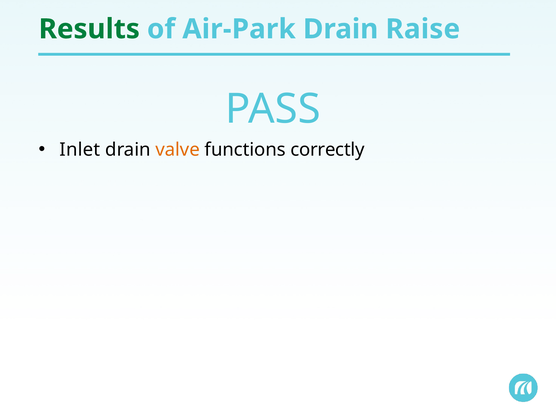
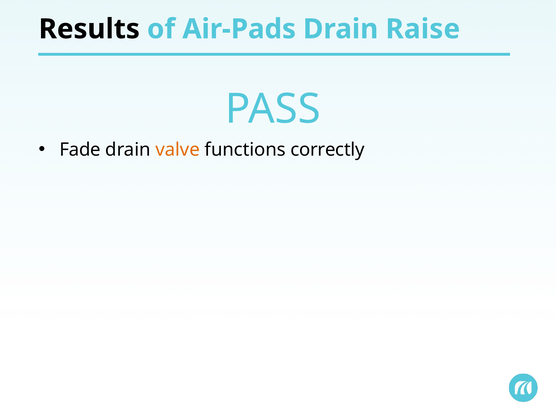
Results colour: green -> black
Air-Park: Air-Park -> Air-Pads
Inlet: Inlet -> Fade
